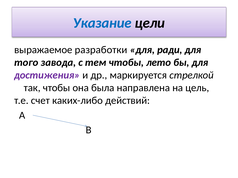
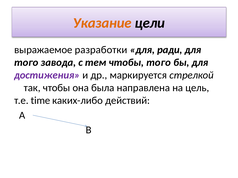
Указание colour: blue -> orange
чтобы лето: лето -> того
счет: счет -> time
